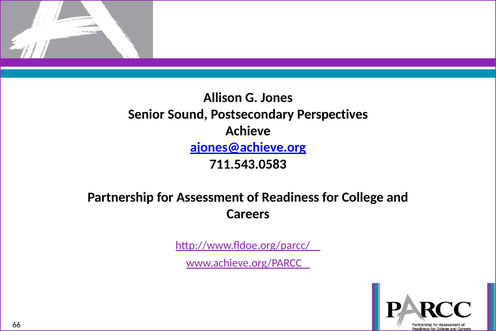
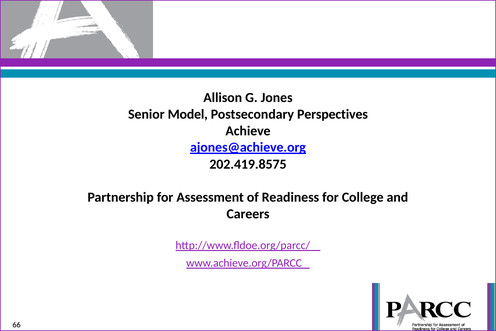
Sound: Sound -> Model
711.543.0583: 711.543.0583 -> 202.419.8575
